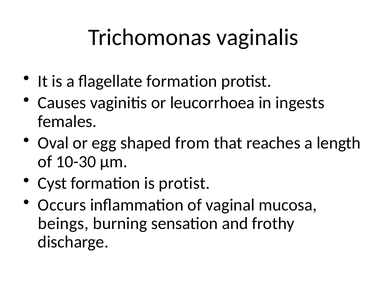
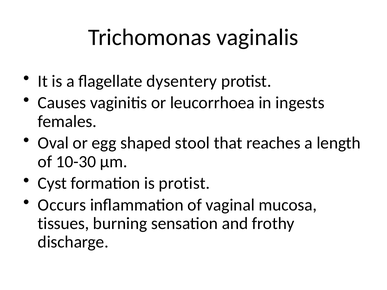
flagellate formation: formation -> dysentery
from: from -> stool
beings: beings -> tissues
